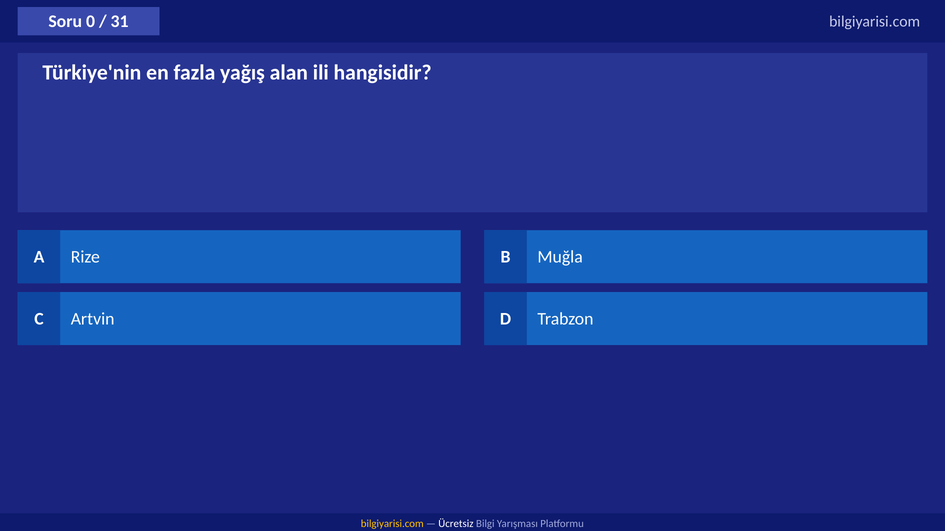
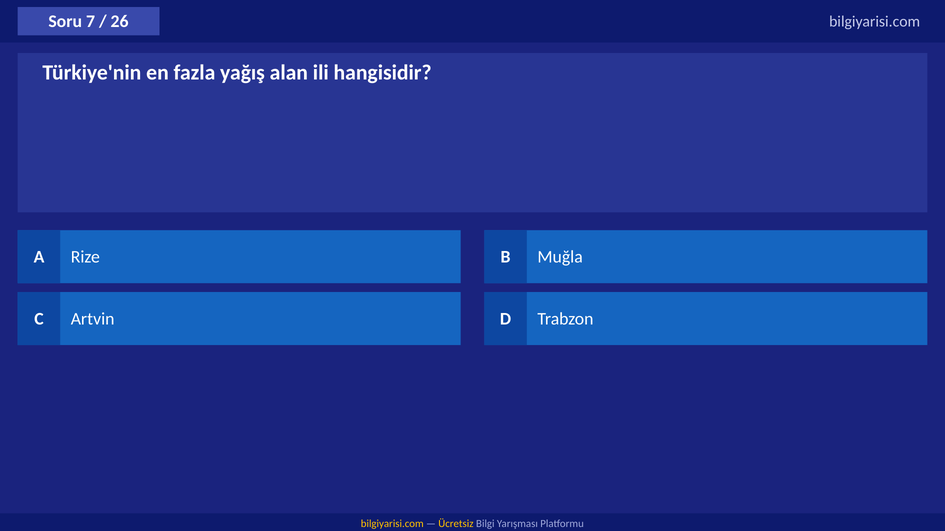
0: 0 -> 7
31: 31 -> 26
Ücretsiz colour: white -> yellow
